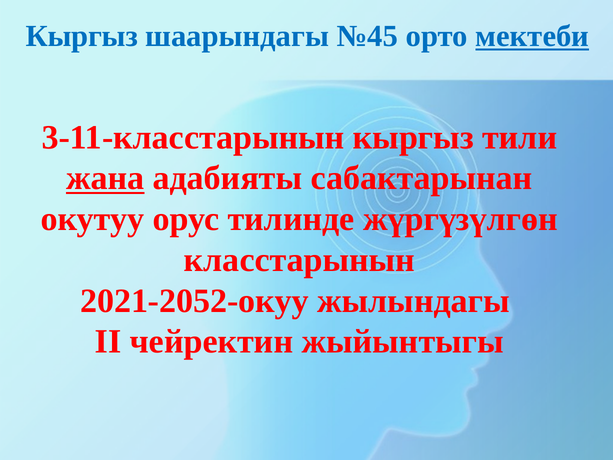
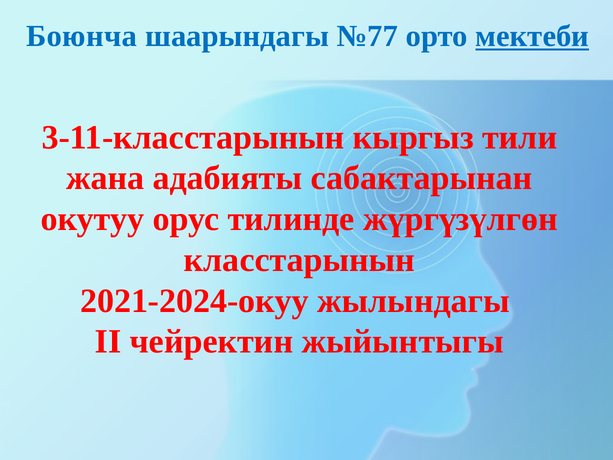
Кыргыз at (82, 36): Кыргыз -> Боюнча
№45: №45 -> №77
жана underline: present -> none
2021-2052-окуу: 2021-2052-окуу -> 2021-2024-окуу
